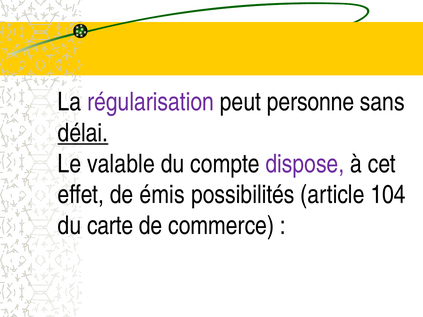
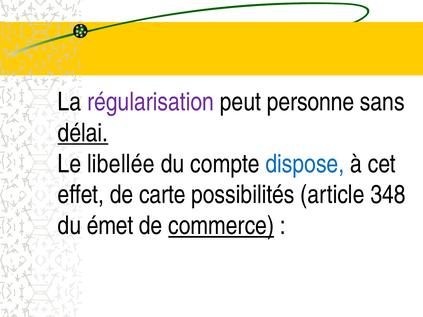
valable: valable -> libellée
dispose colour: purple -> blue
émis: émis -> carte
104: 104 -> 348
carte: carte -> émet
commerce underline: none -> present
